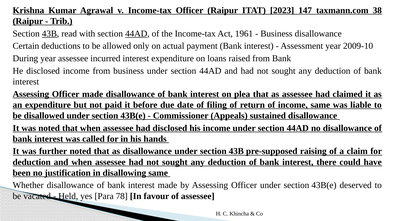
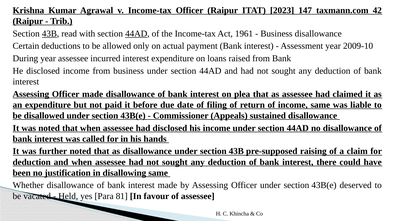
38: 38 -> 42
78: 78 -> 81
